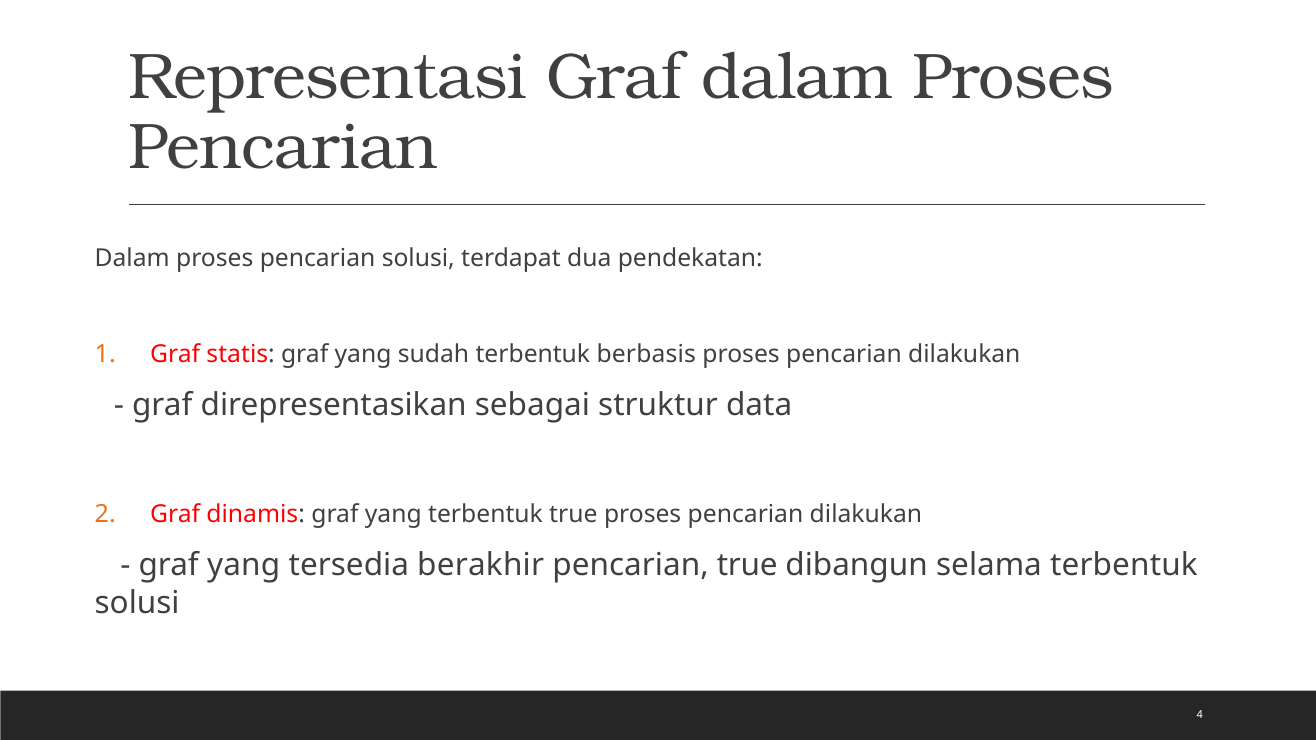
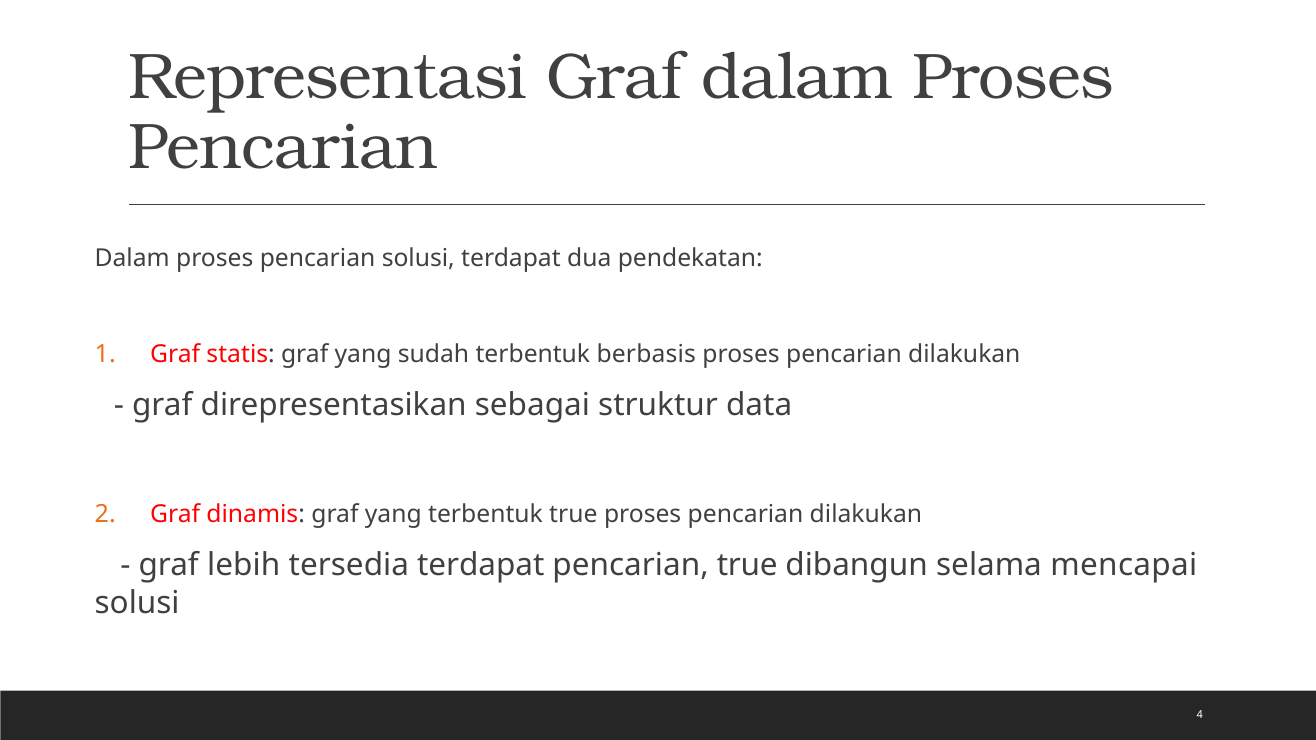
yang at (244, 566): yang -> lebih
tersedia berakhir: berakhir -> terdapat
selama terbentuk: terbentuk -> mencapai
